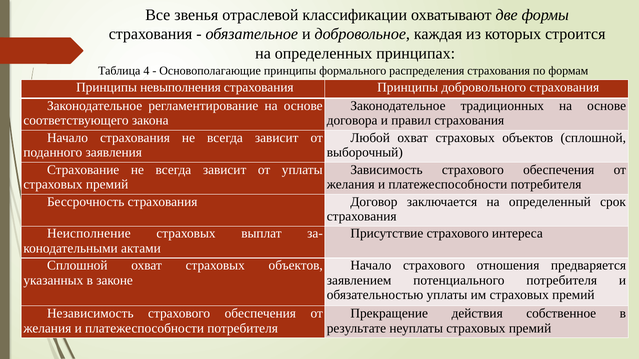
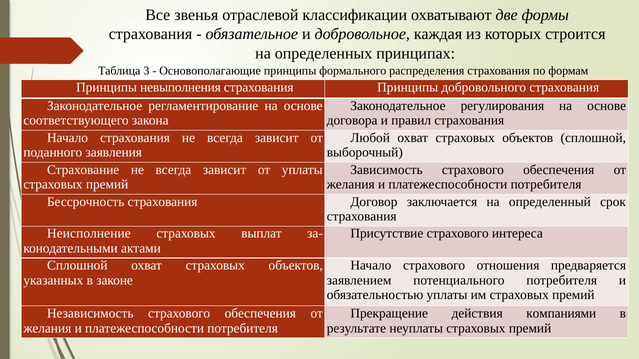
4: 4 -> 3
традиционных: традиционных -> регулирования
собственное: собственное -> компаниями
